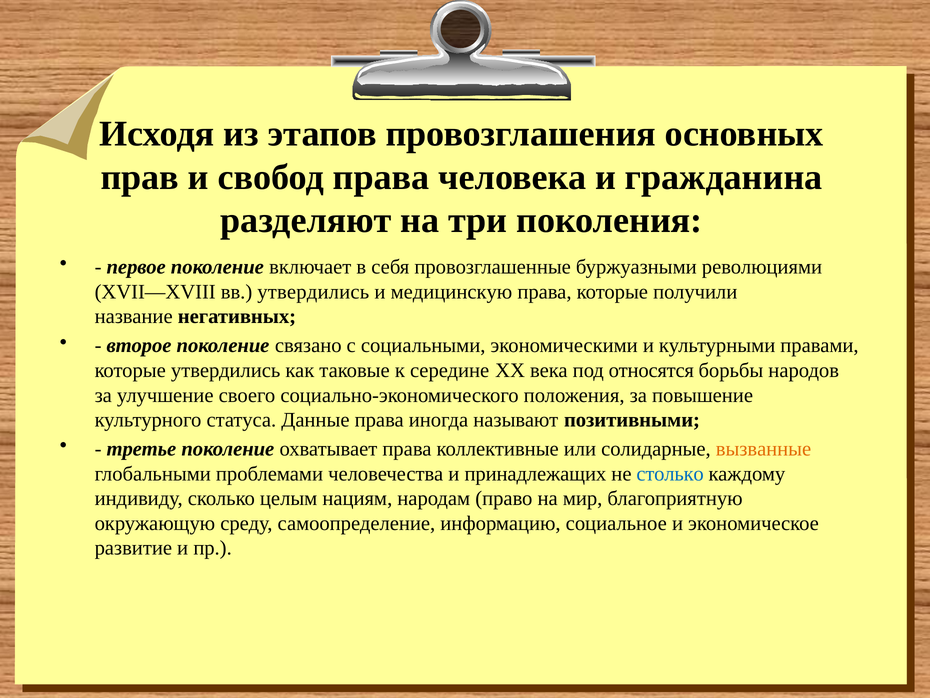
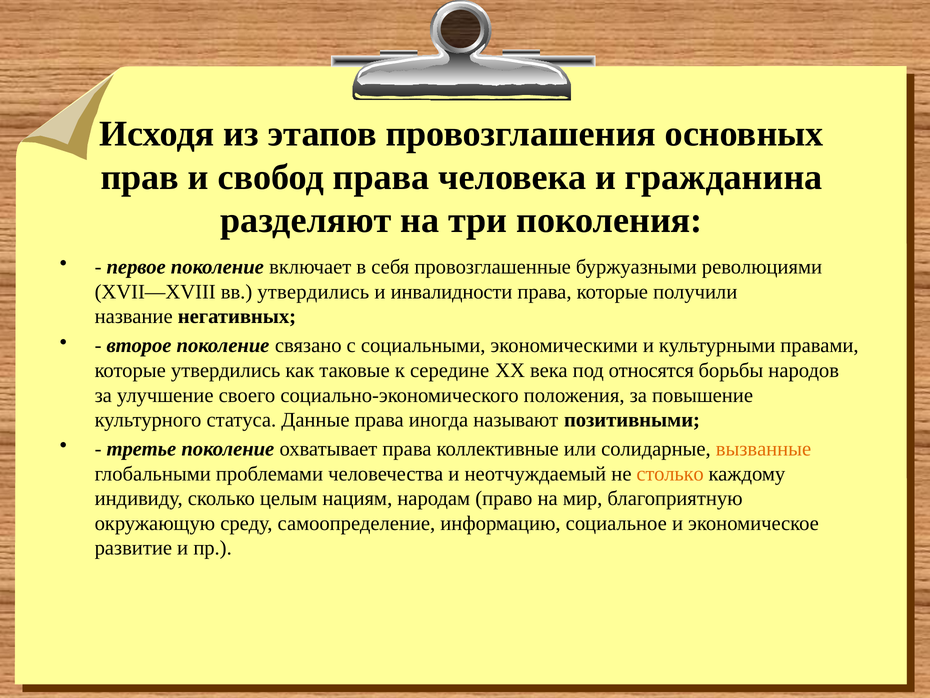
медицинскую: медицинскую -> инвалидности
принадлежащих: принадлежащих -> неотчуждаемый
столько colour: blue -> orange
